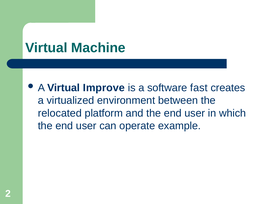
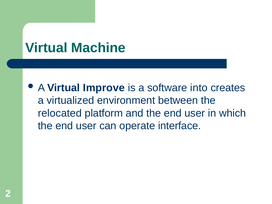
fast: fast -> into
example: example -> interface
